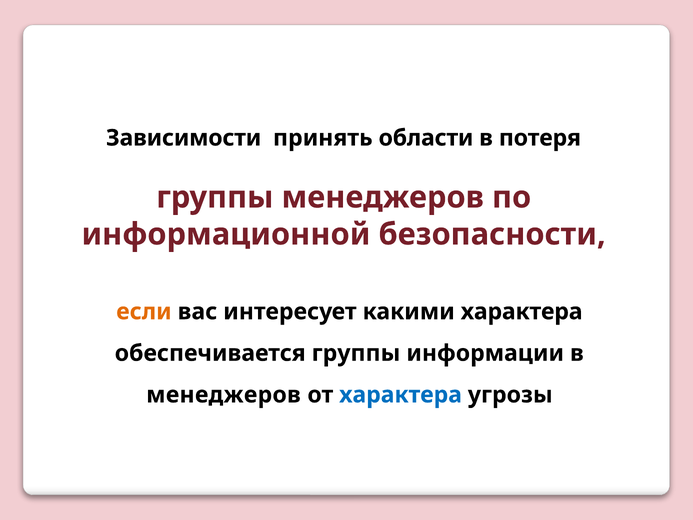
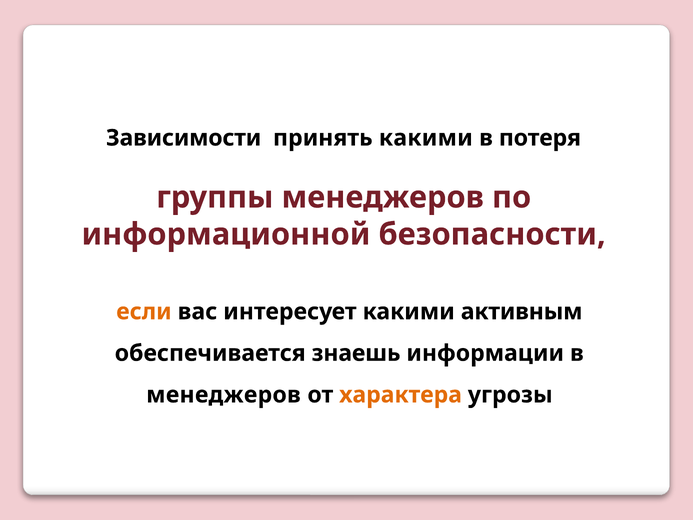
принять области: области -> какими
какими характера: характера -> активным
обеспечивается группы: группы -> знаешь
характера at (401, 395) colour: blue -> orange
